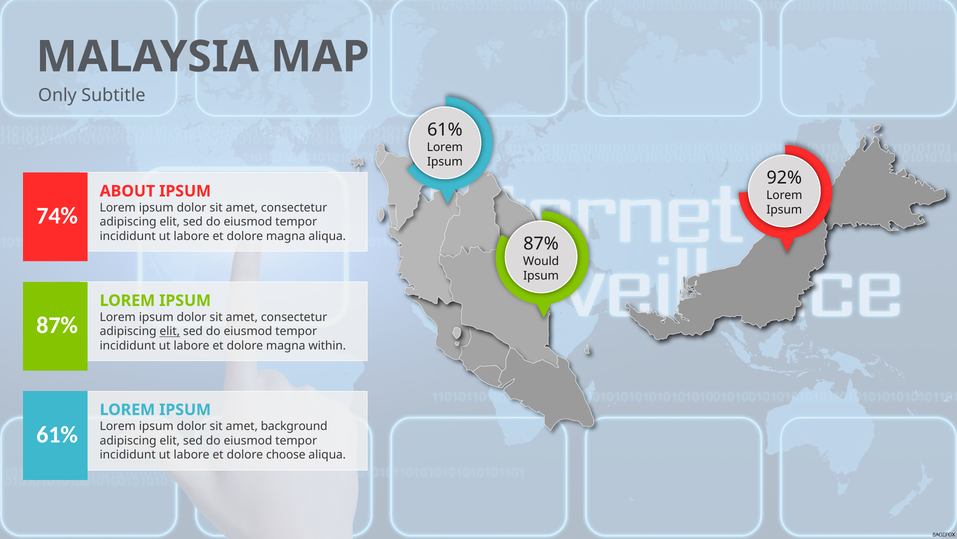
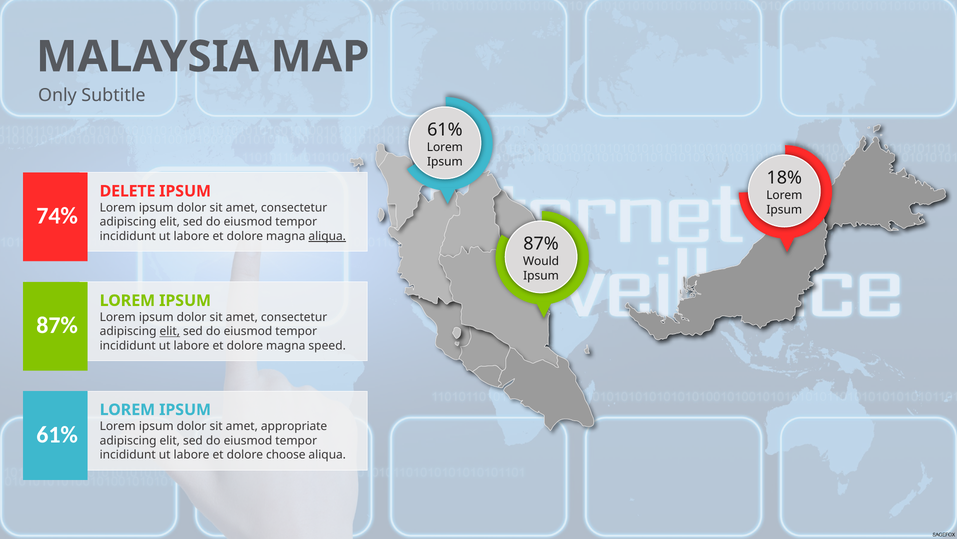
92%: 92% -> 18%
ABOUT: ABOUT -> DELETE
aliqua at (327, 236) underline: none -> present
within: within -> speed
background: background -> appropriate
